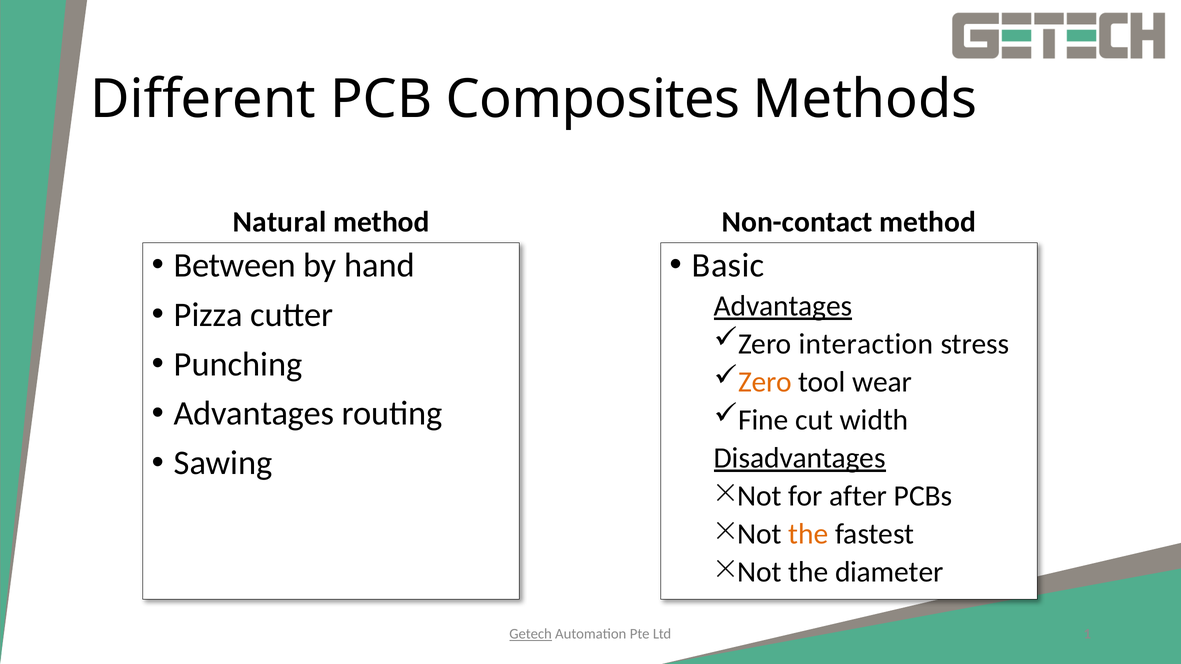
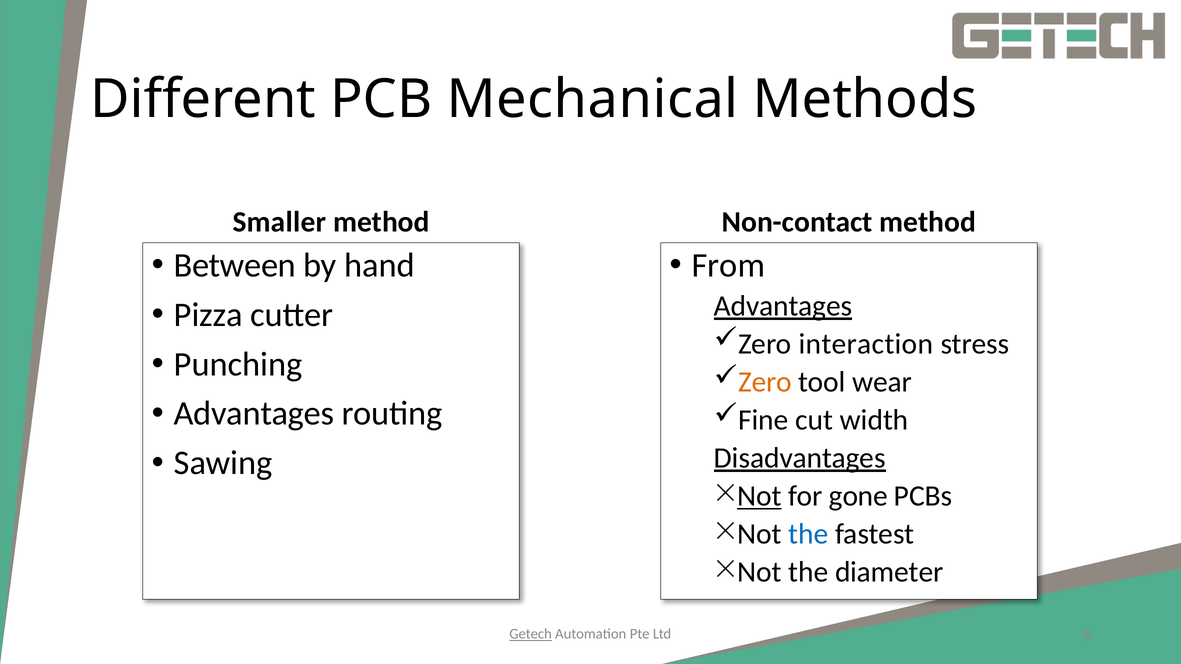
Composites: Composites -> Mechanical
Natural: Natural -> Smaller
Basic: Basic -> From
Not at (759, 496) underline: none -> present
after: after -> gone
the at (808, 534) colour: orange -> blue
1: 1 -> 6
